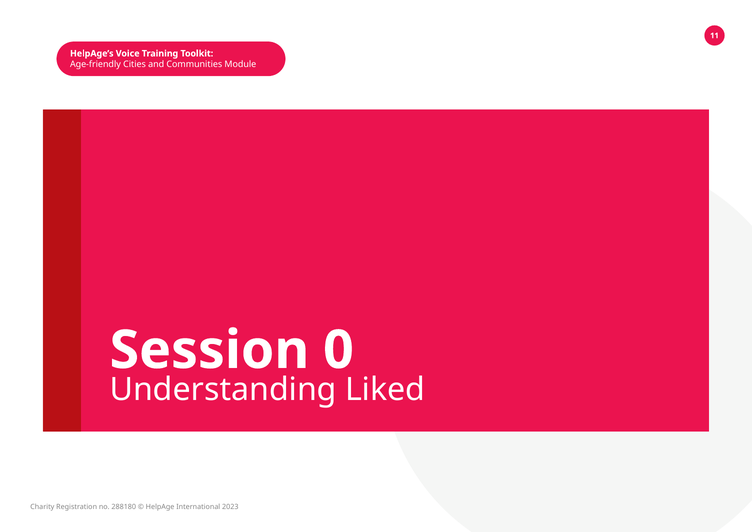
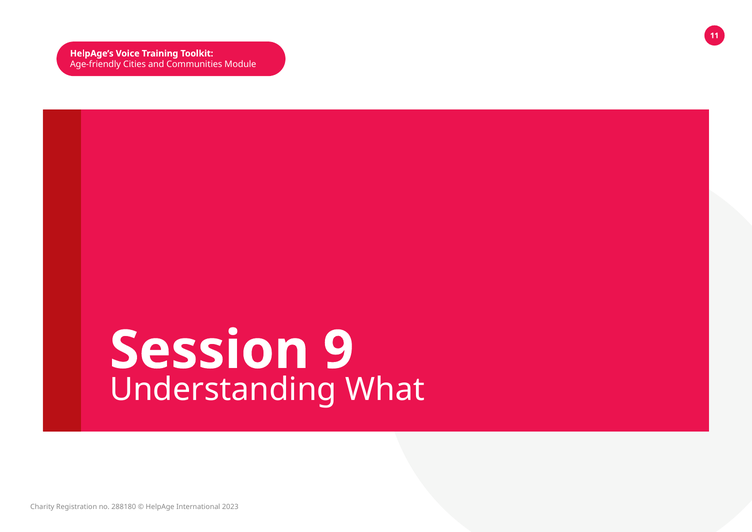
0: 0 -> 9
Liked: Liked -> What
